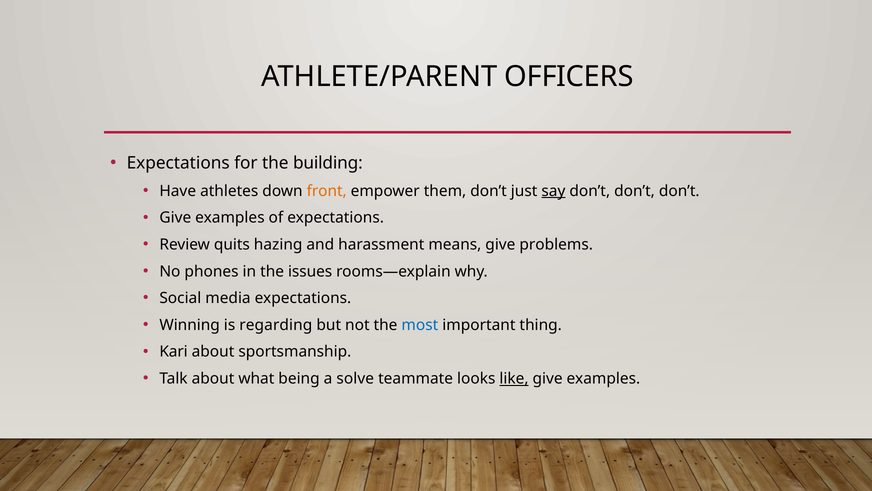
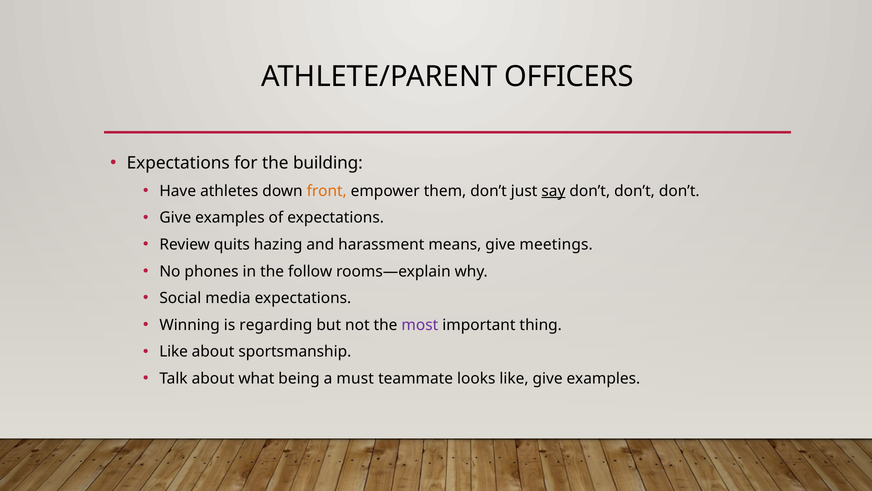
problems: problems -> meetings
issues: issues -> follow
most colour: blue -> purple
Kari at (174, 352): Kari -> Like
solve: solve -> must
like at (514, 378) underline: present -> none
